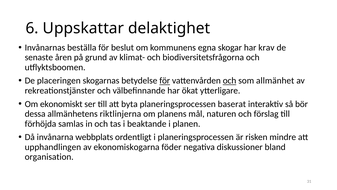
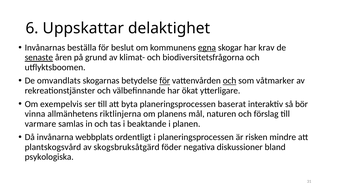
egna underline: none -> present
senaste underline: none -> present
placeringen: placeringen -> omvandlats
allmänhet: allmänhet -> våtmarker
ekonomiskt: ekonomiskt -> exempelvis
dessa: dessa -> vinna
förhöjda: förhöjda -> varmare
upphandlingen: upphandlingen -> plantskogsvård
ekonomiskogarna: ekonomiskogarna -> skogsbruksåtgärd
organisation: organisation -> psykologiska
